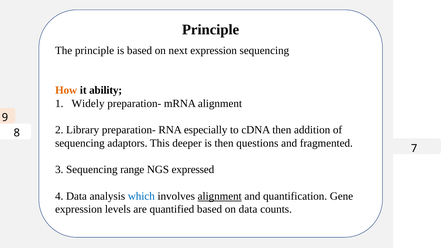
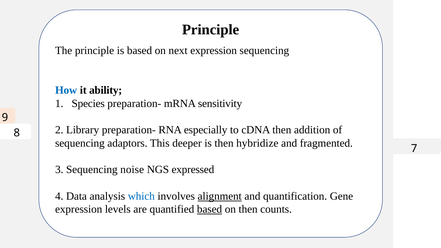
How colour: orange -> blue
Widely: Widely -> Species
mRNA alignment: alignment -> sensitivity
questions: questions -> hybridize
range: range -> noise
based at (210, 209) underline: none -> present
on data: data -> then
